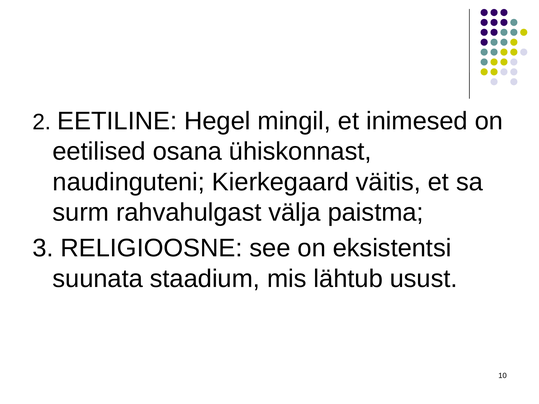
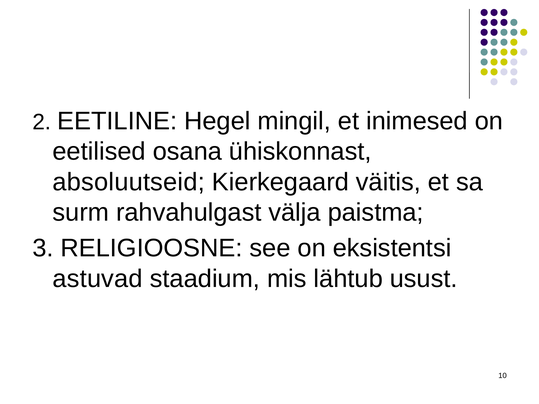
naudinguteni: naudinguteni -> absoluutseid
suunata: suunata -> astuvad
